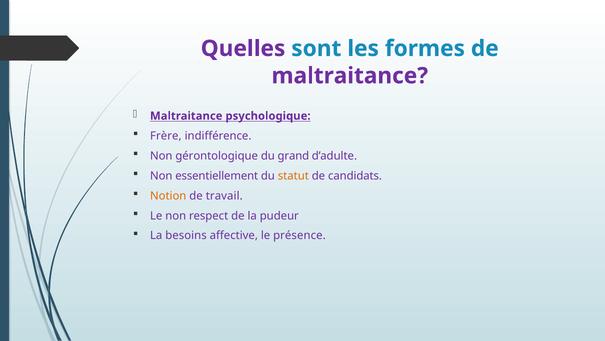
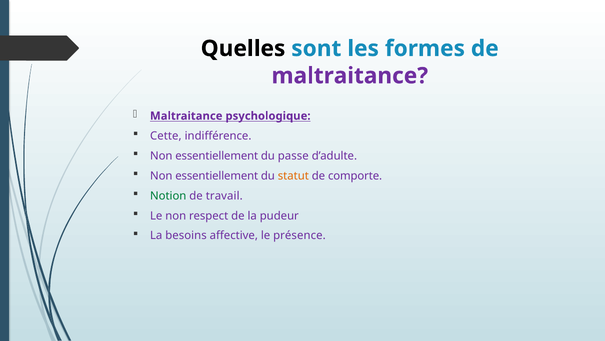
Quelles colour: purple -> black
Frère: Frère -> Cette
gérontologique at (217, 156): gérontologique -> essentiellement
grand: grand -> passe
candidats: candidats -> comporte
Notion colour: orange -> green
